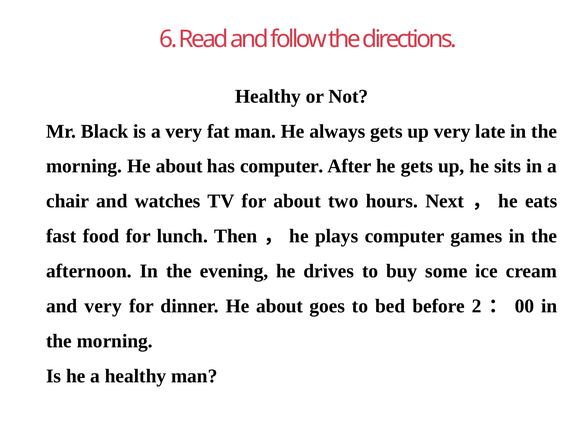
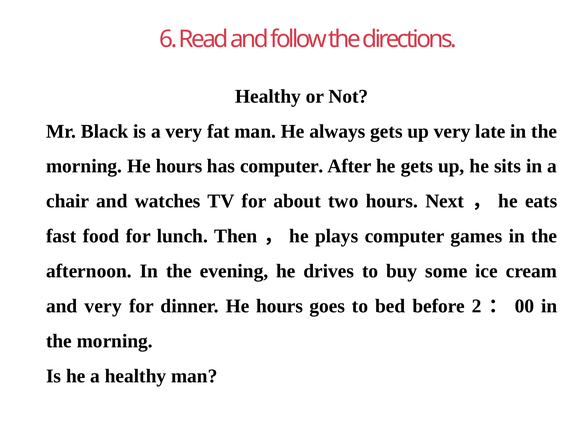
morning He about: about -> hours
dinner He about: about -> hours
